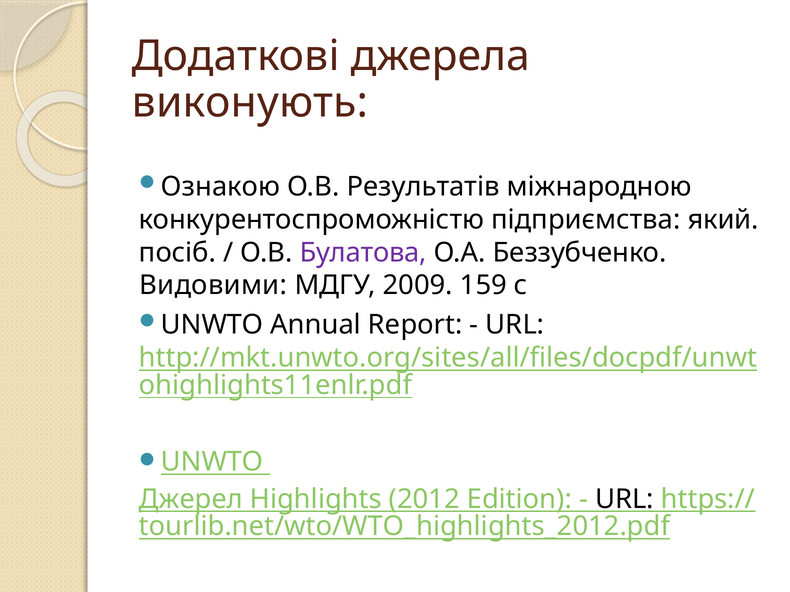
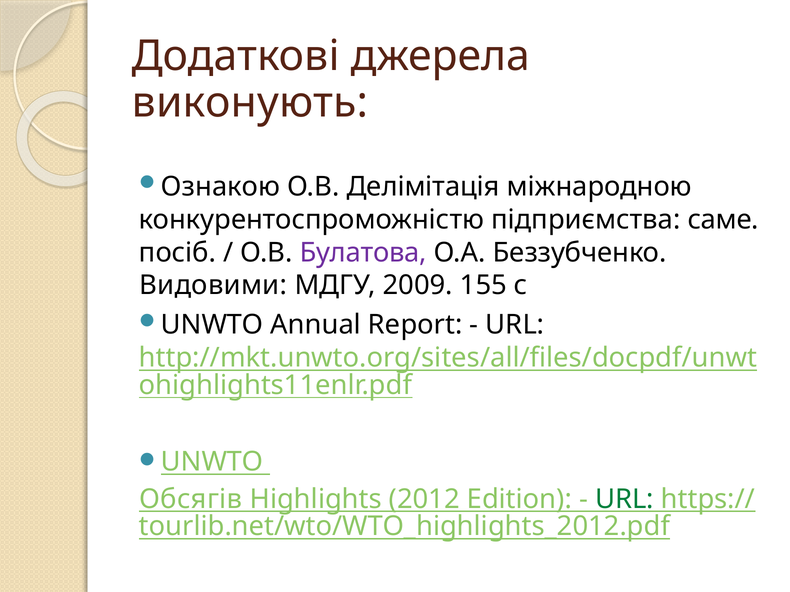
Результатів: Результатів -> Делімітація
який: який -> саме
159: 159 -> 155
Джерел: Джерел -> Обсягів
URL at (624, 499) colour: black -> green
